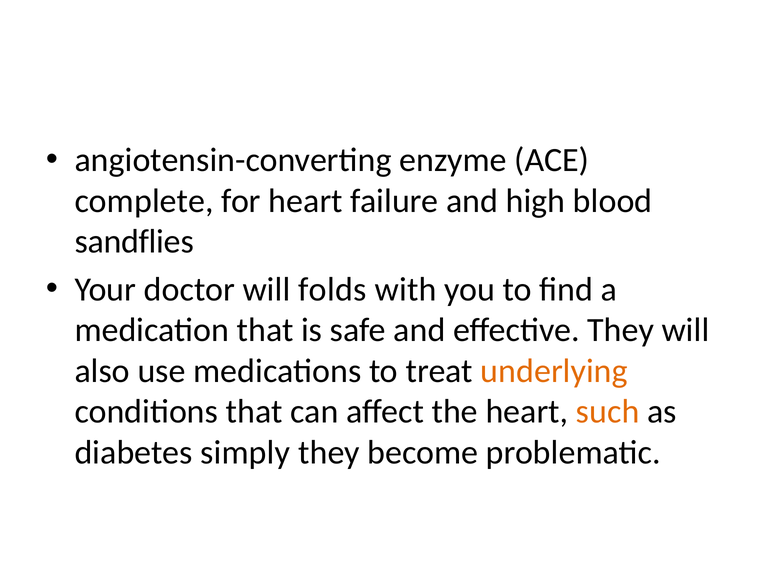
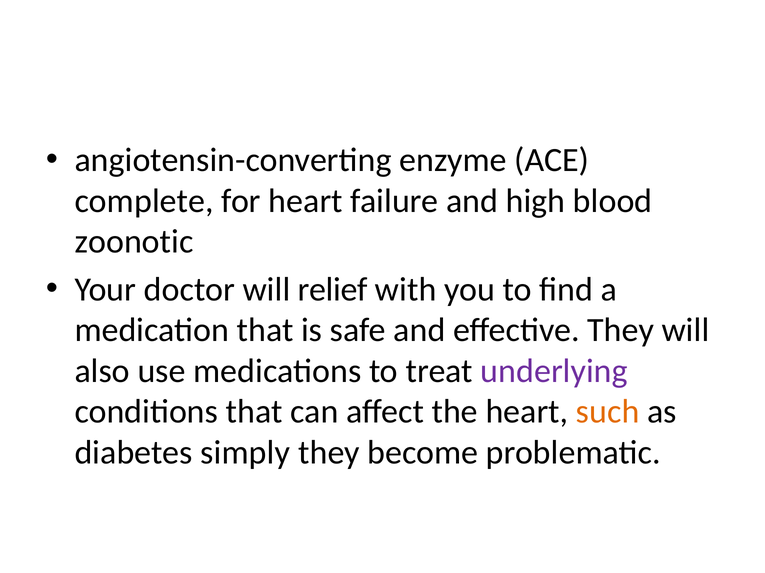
sandflies: sandflies -> zoonotic
folds: folds -> relief
underlying colour: orange -> purple
